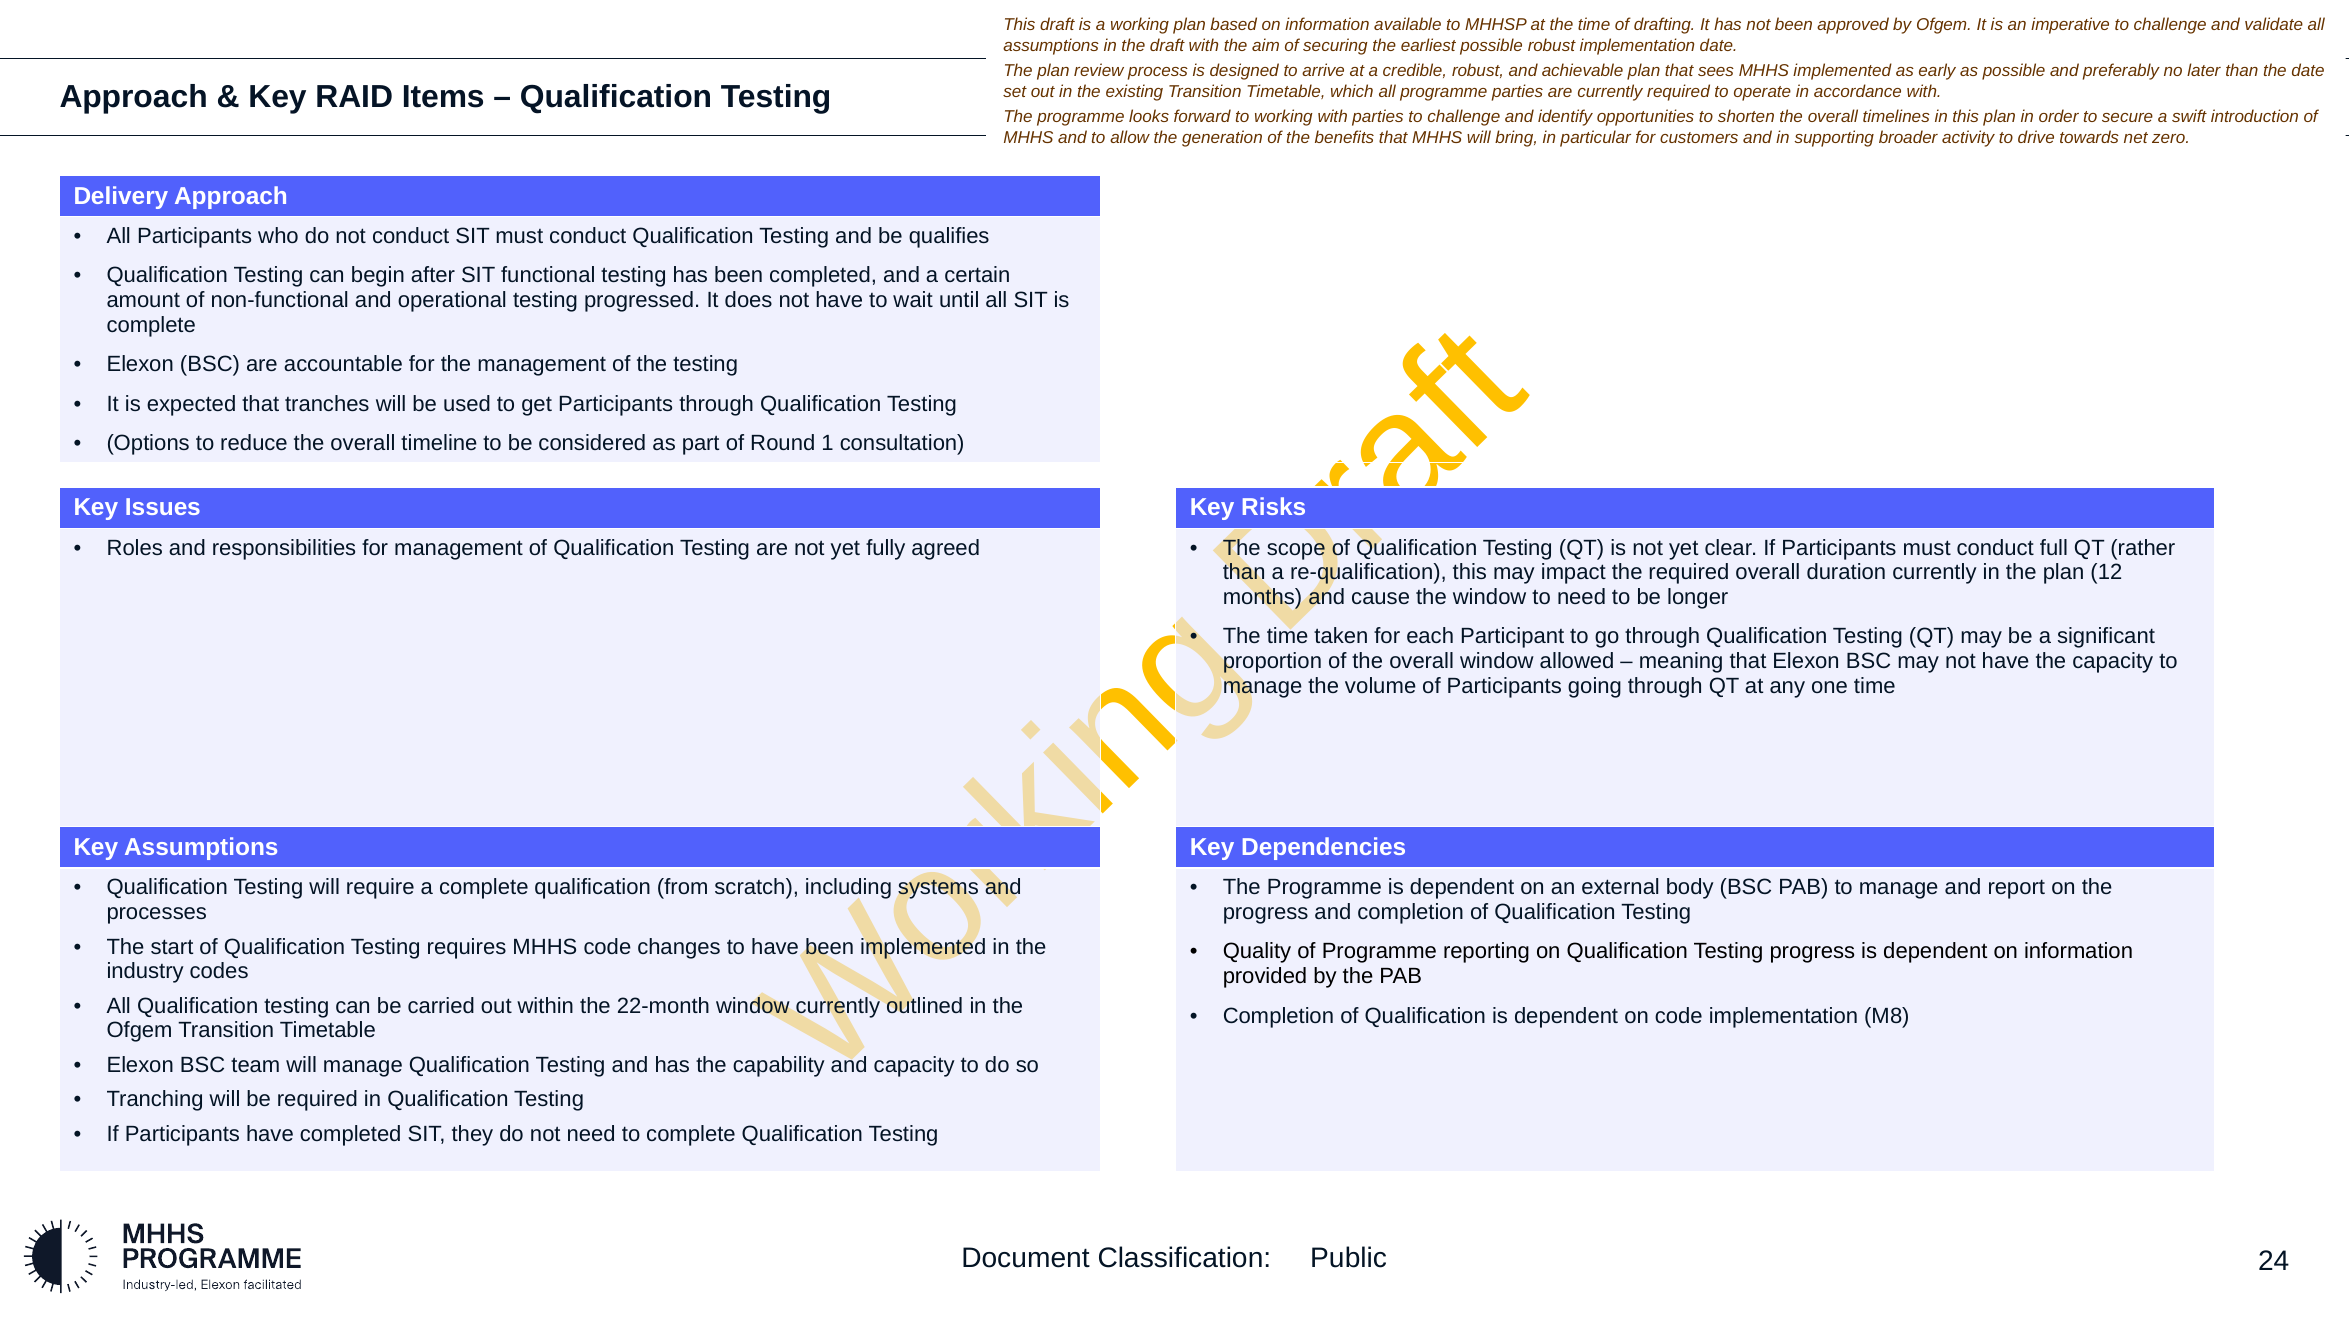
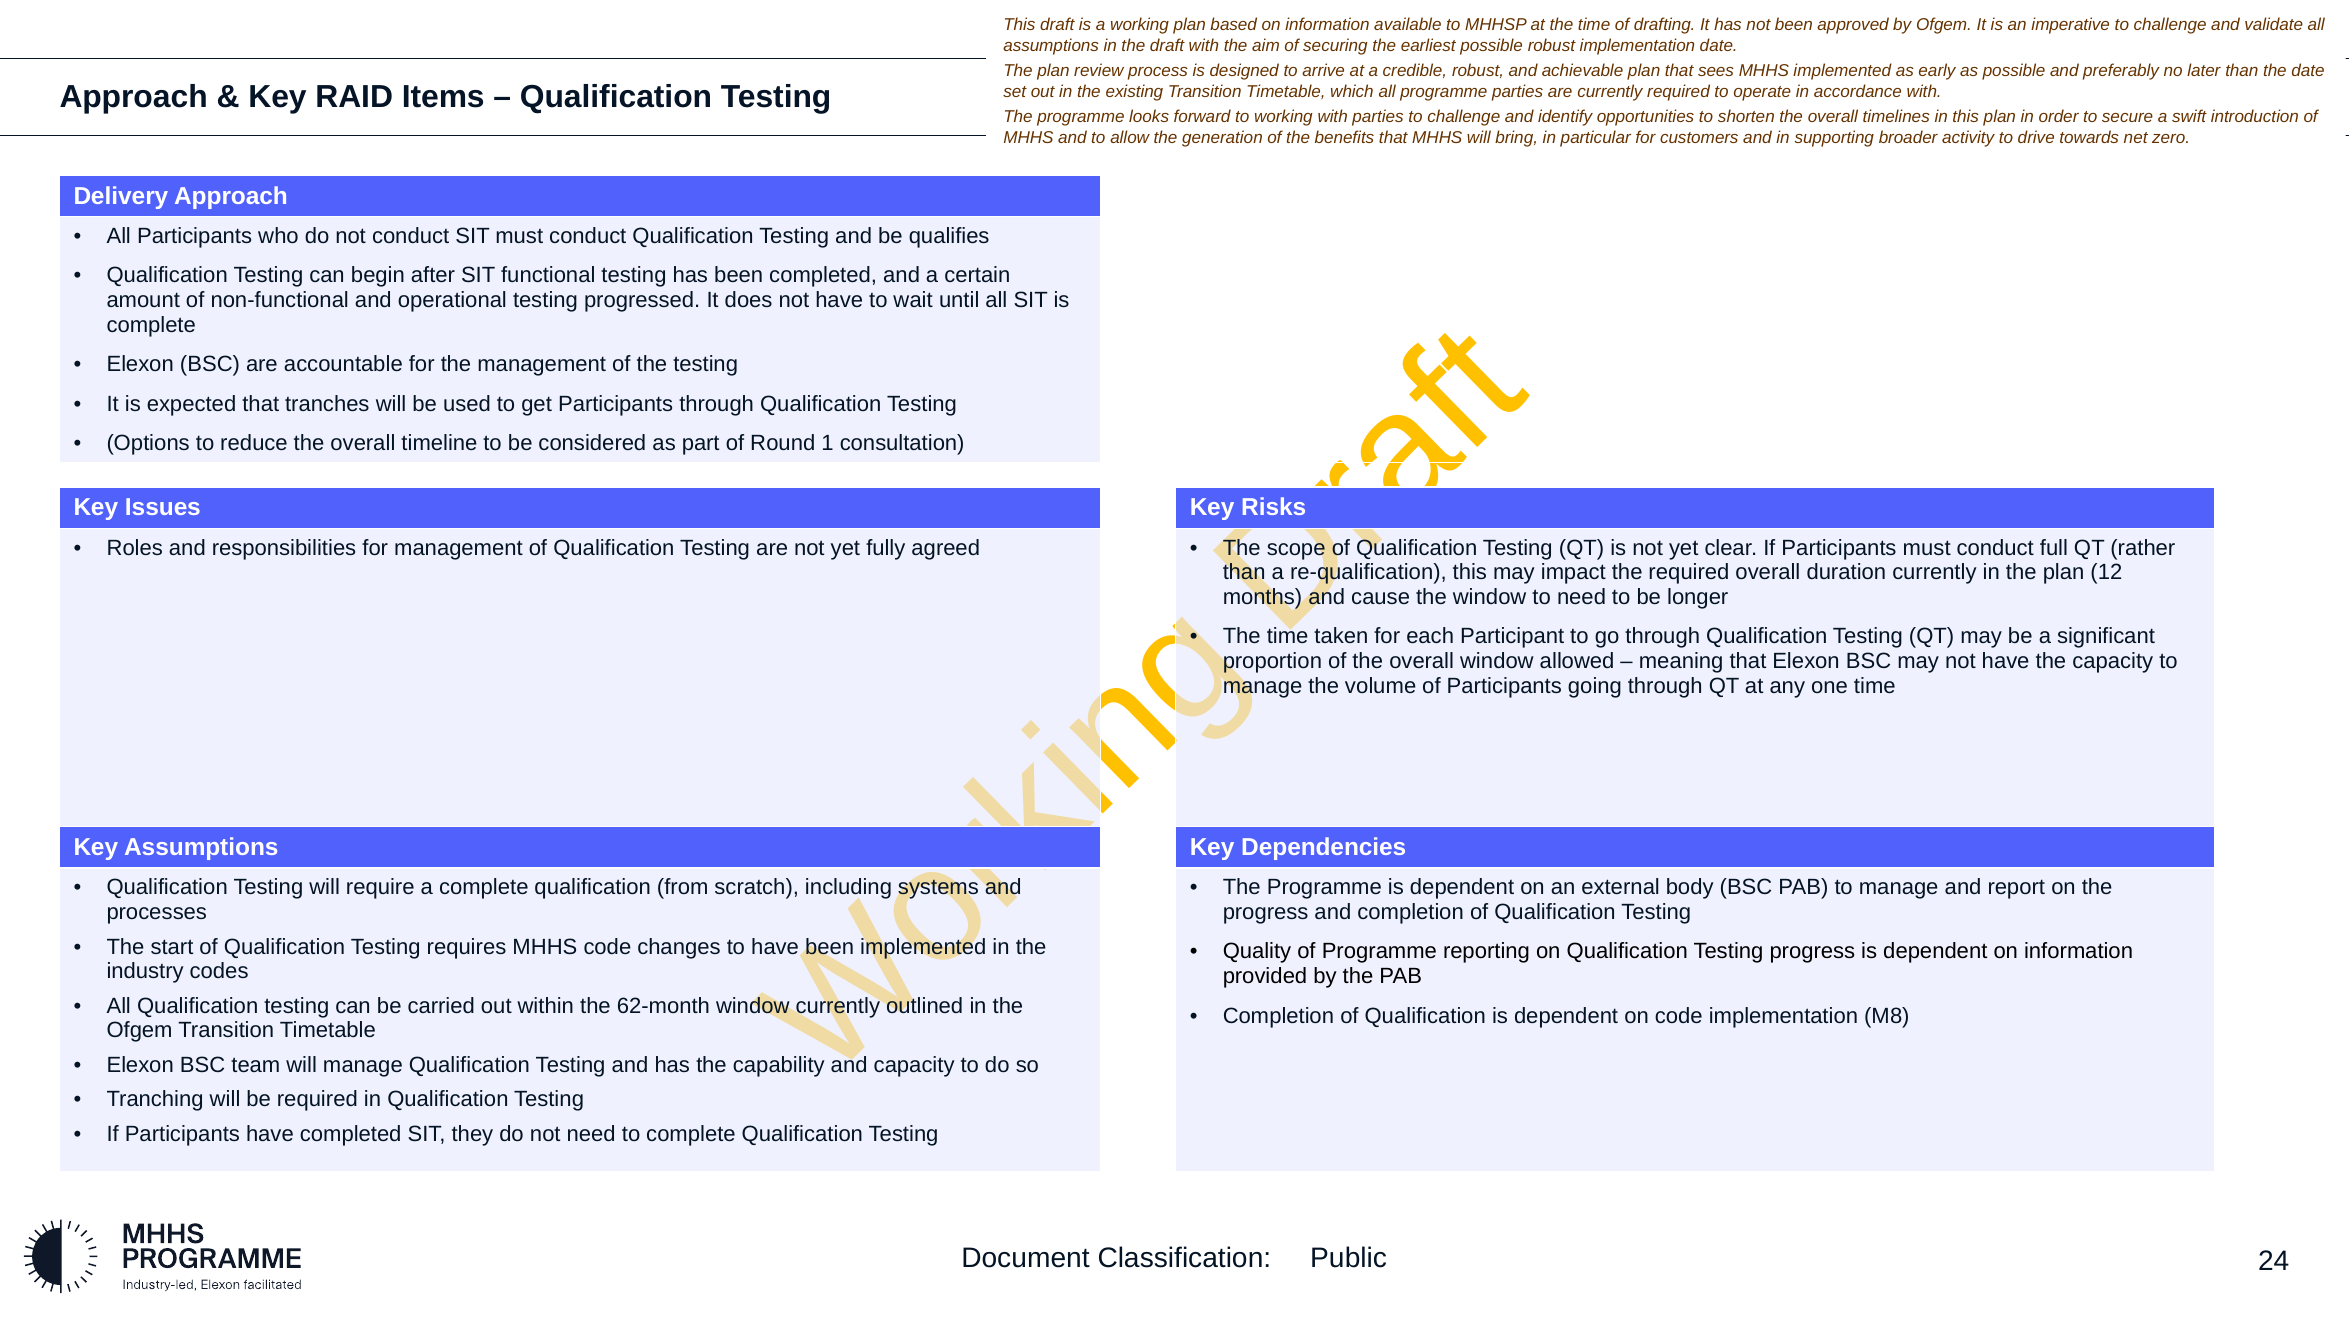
22-month: 22-month -> 62-month
